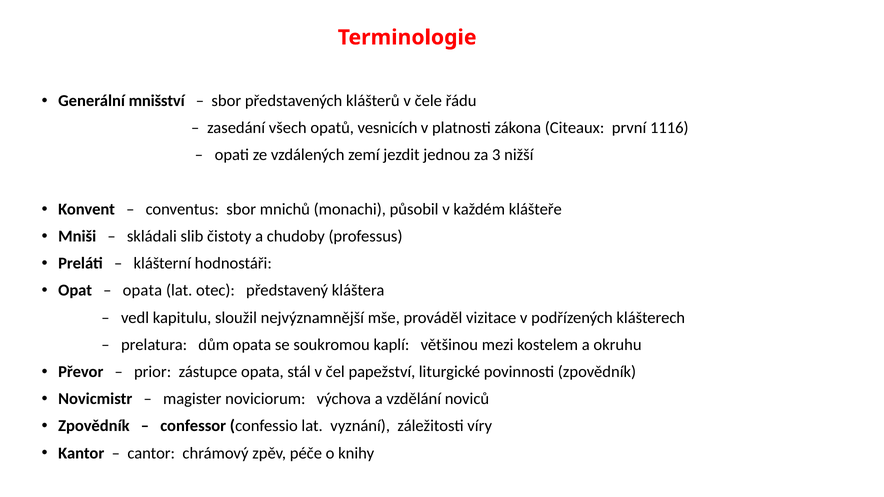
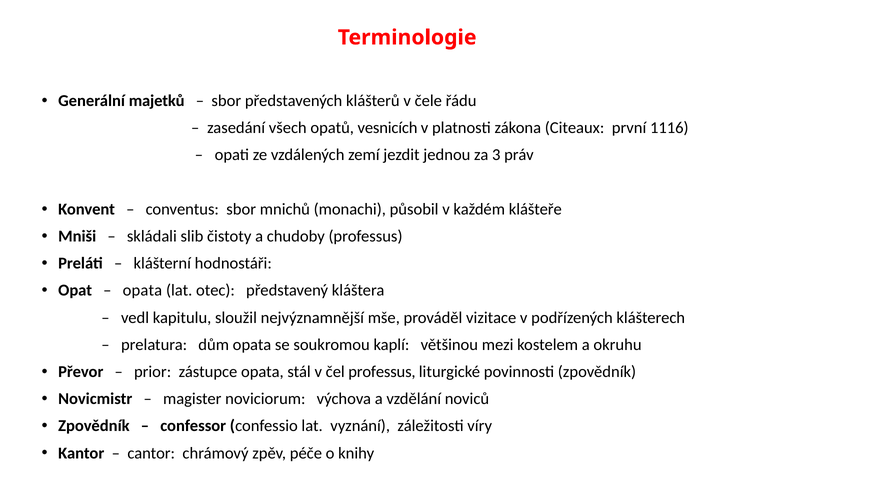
mnišství: mnišství -> majetků
nižší: nižší -> práv
čel papežství: papežství -> professus
